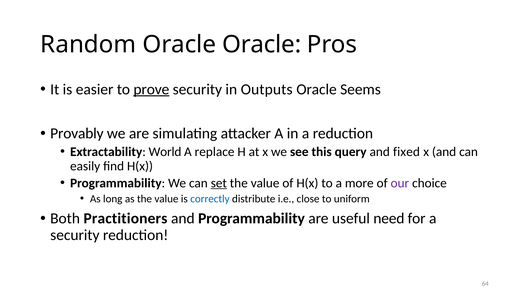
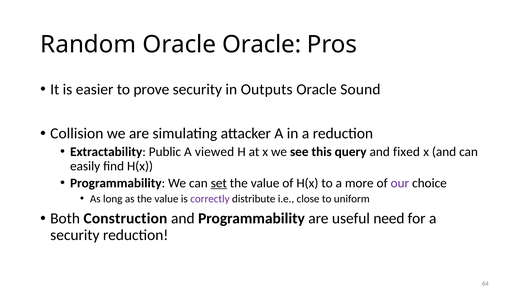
prove underline: present -> none
Seems: Seems -> Sound
Provably: Provably -> Collision
World: World -> Public
replace: replace -> viewed
correctly colour: blue -> purple
Practitioners: Practitioners -> Construction
